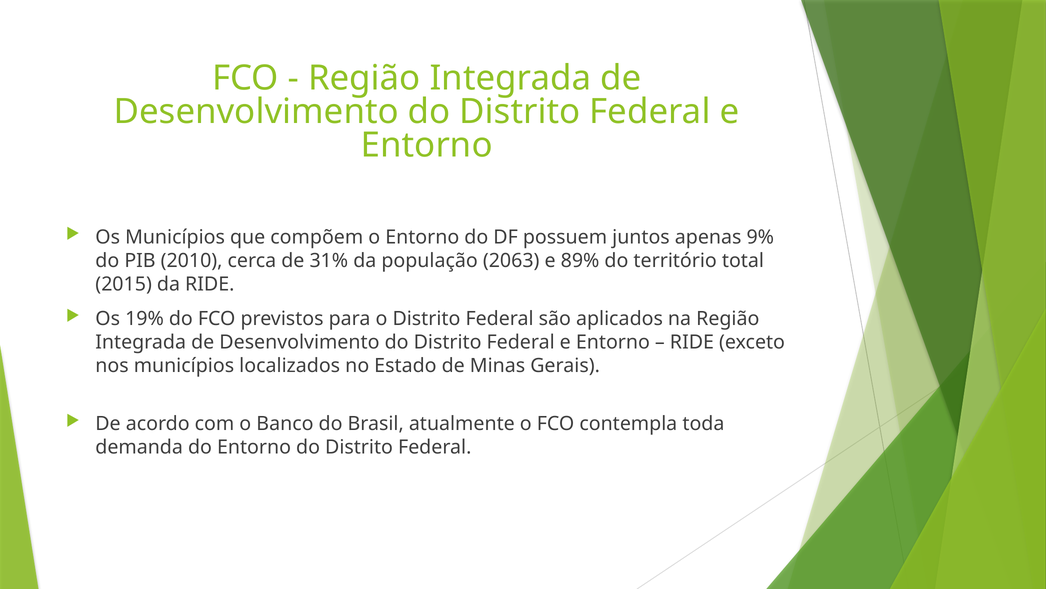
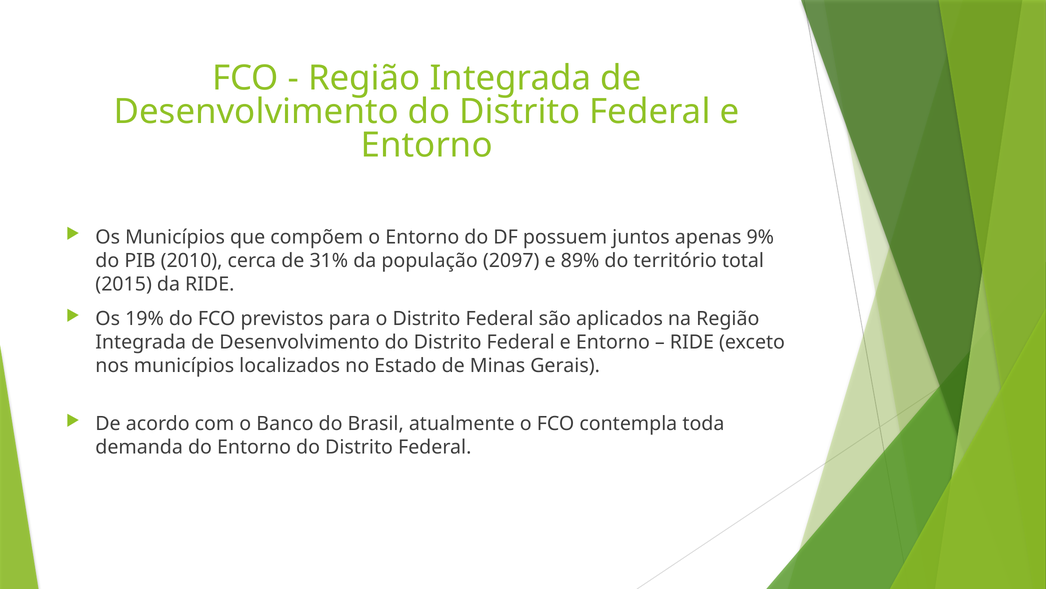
2063: 2063 -> 2097
